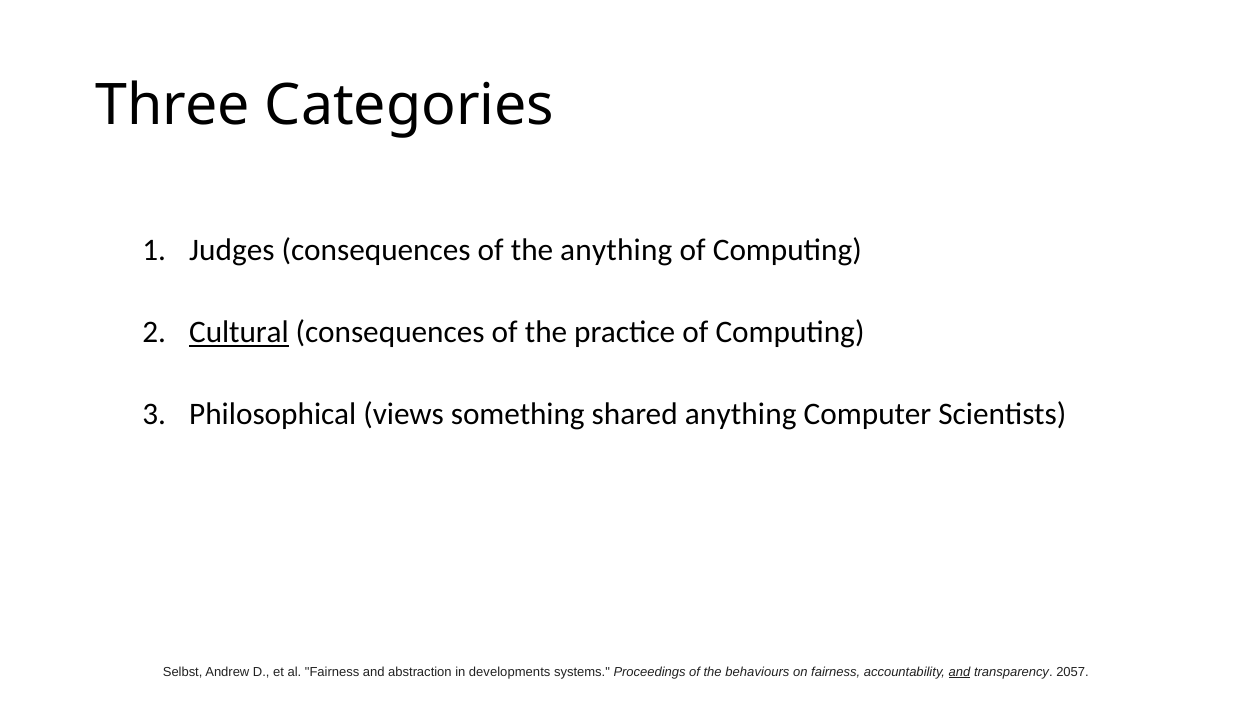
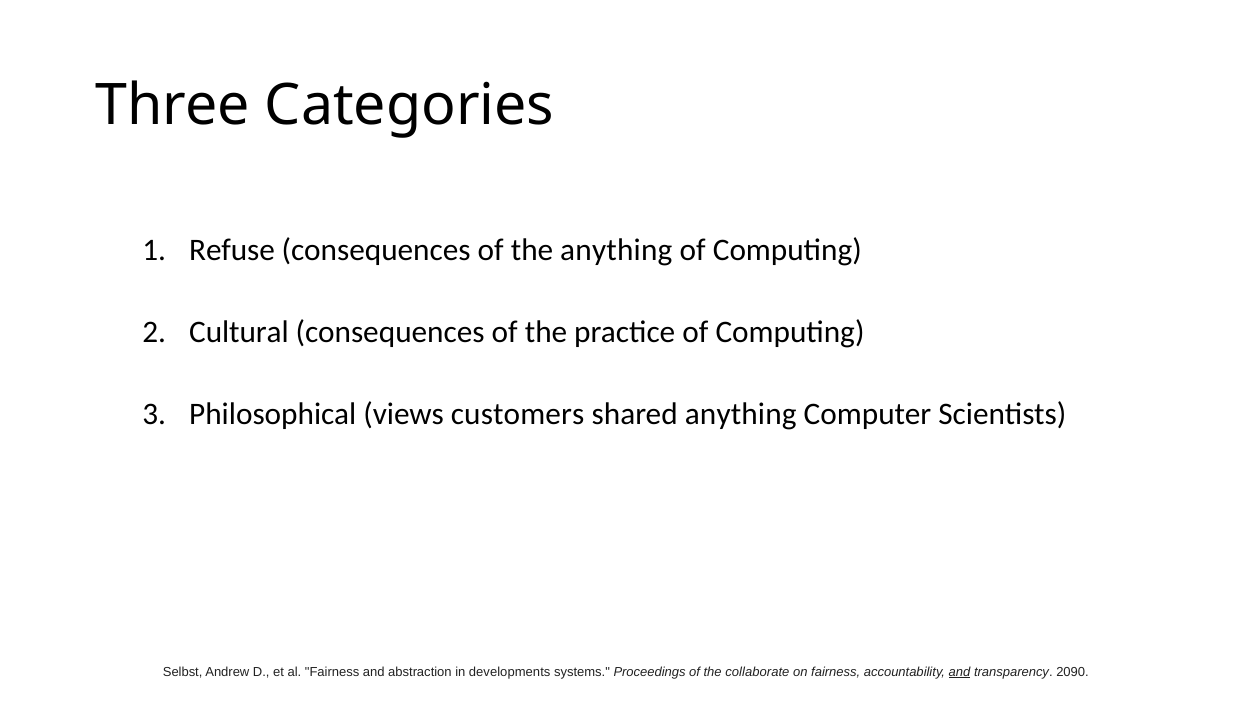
Judges: Judges -> Refuse
Cultural underline: present -> none
something: something -> customers
behaviours: behaviours -> collaborate
2057: 2057 -> 2090
